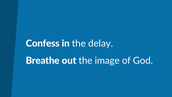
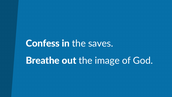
delay: delay -> saves
